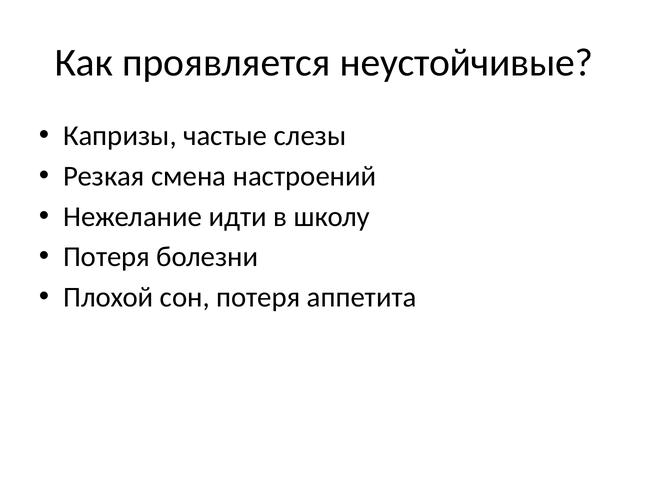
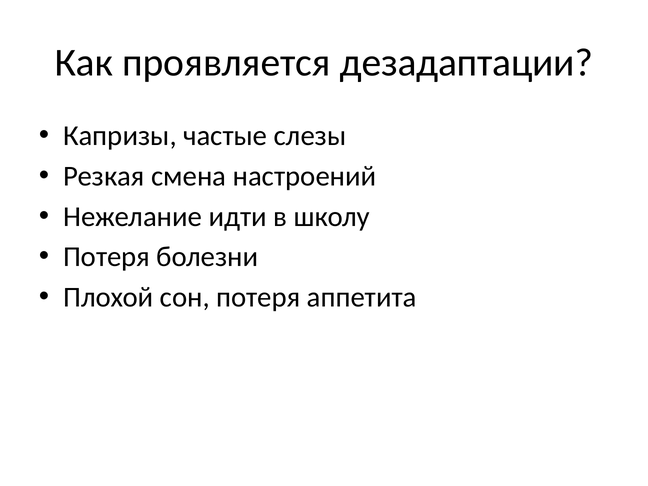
неустойчивые: неустойчивые -> дезадаптации
